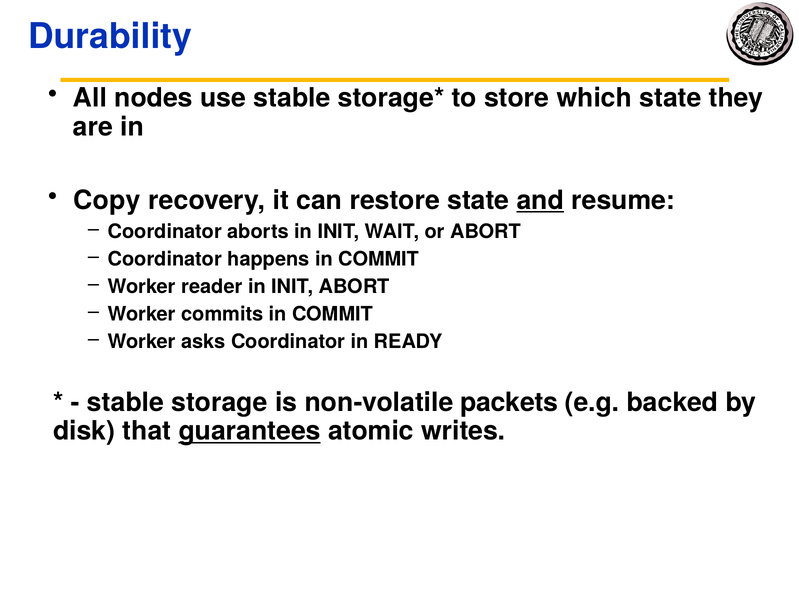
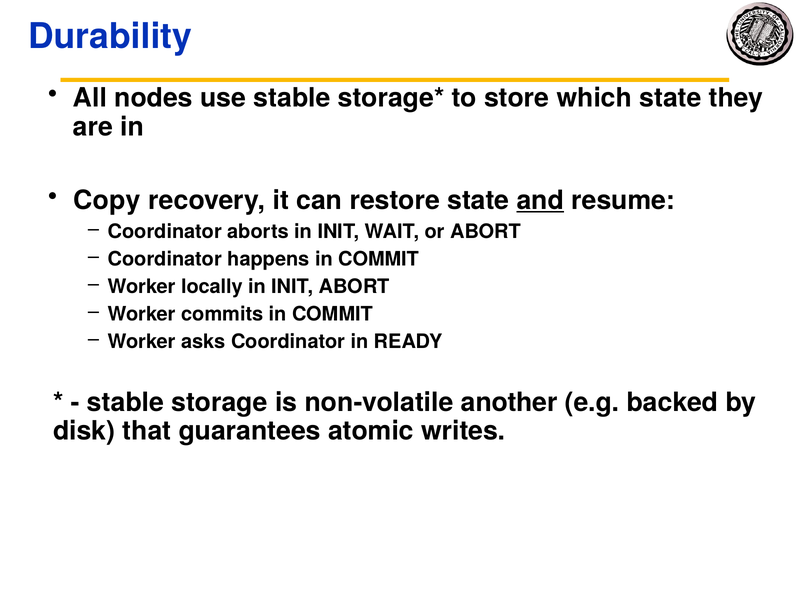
reader: reader -> locally
packets: packets -> another
guarantees underline: present -> none
